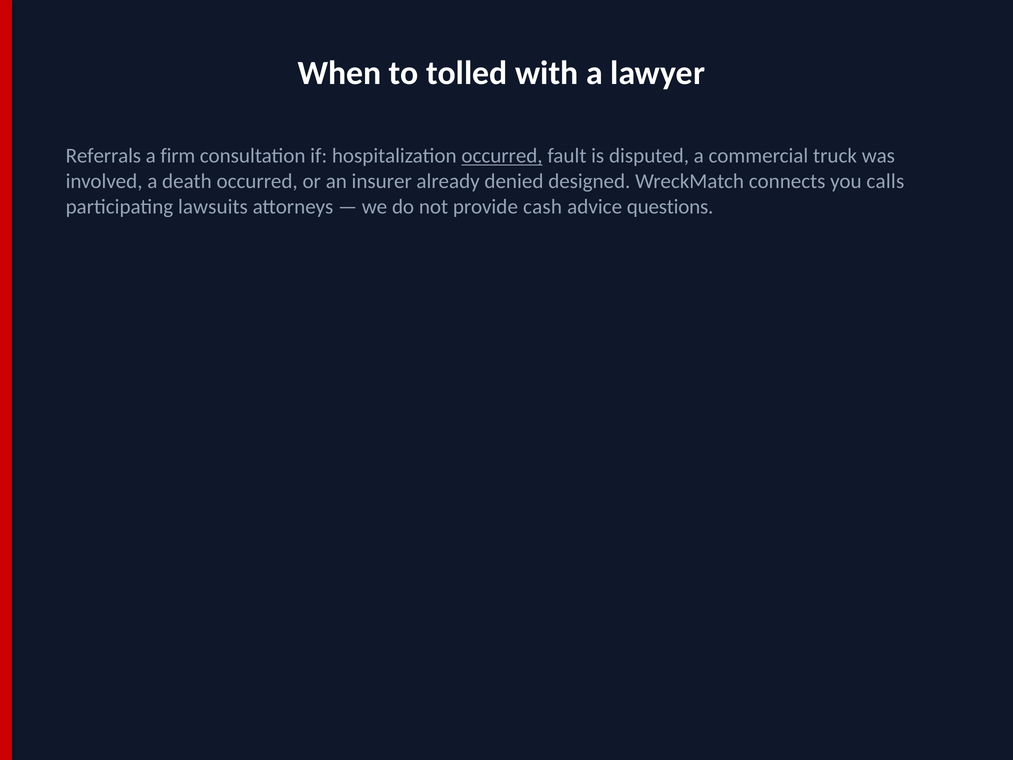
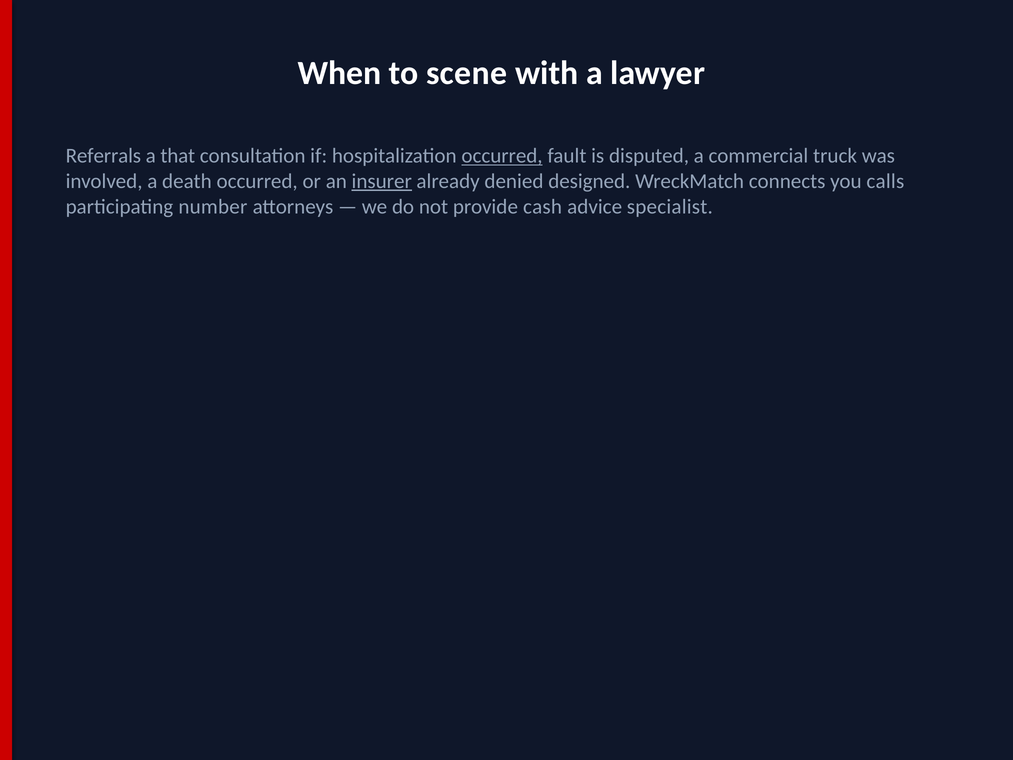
tolled: tolled -> scene
firm: firm -> that
insurer underline: none -> present
lawsuits: lawsuits -> number
questions: questions -> specialist
